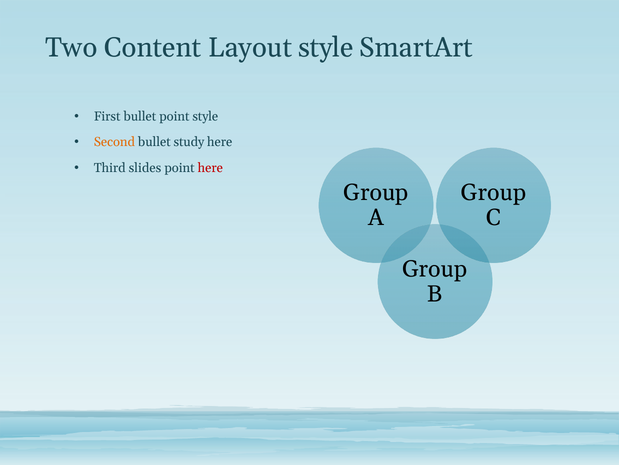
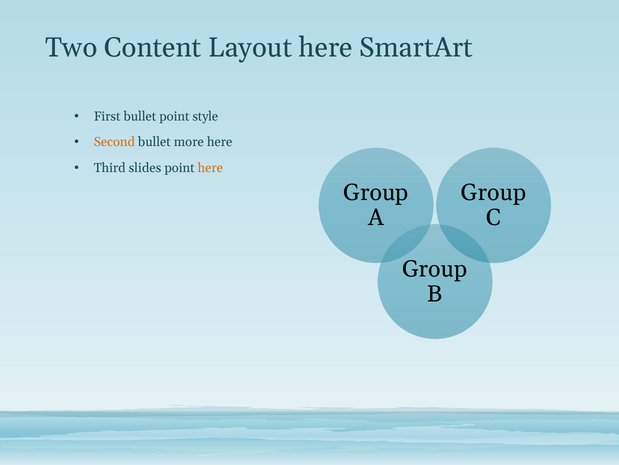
Layout style: style -> here
study: study -> more
here at (210, 168) colour: red -> orange
